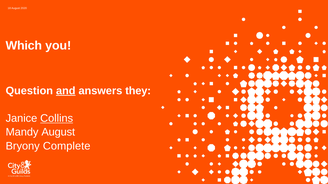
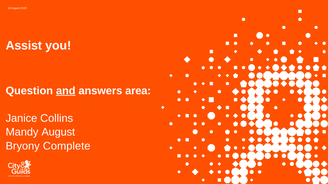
Which: Which -> Assist
they: they -> area
Collins underline: present -> none
